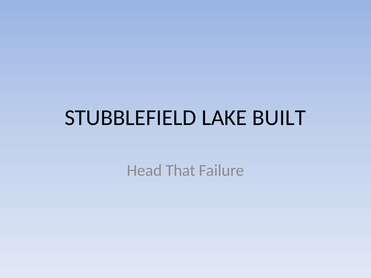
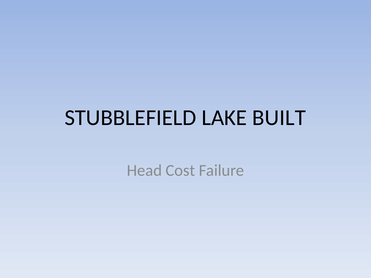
That: That -> Cost
